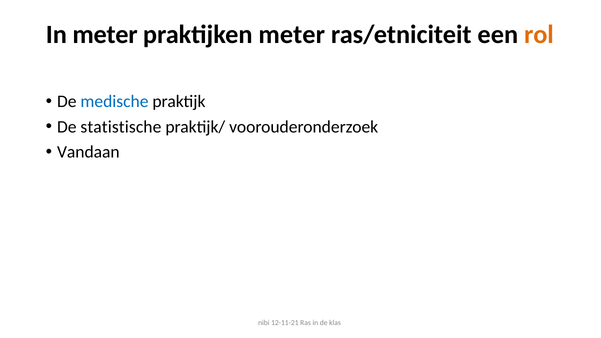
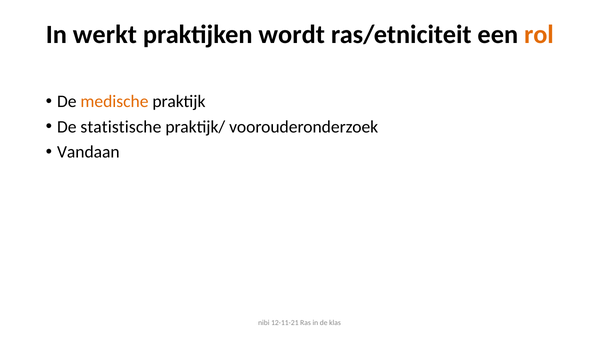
In meter: meter -> werkt
praktijken meter: meter -> wordt
medische colour: blue -> orange
